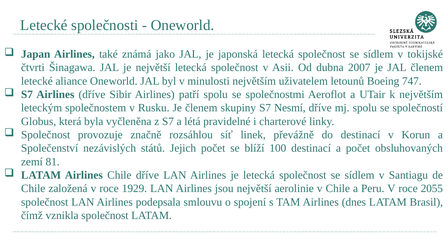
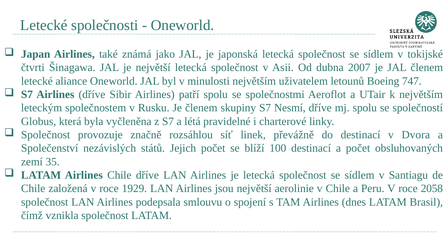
Korun: Korun -> Dvora
81: 81 -> 35
2055: 2055 -> 2058
